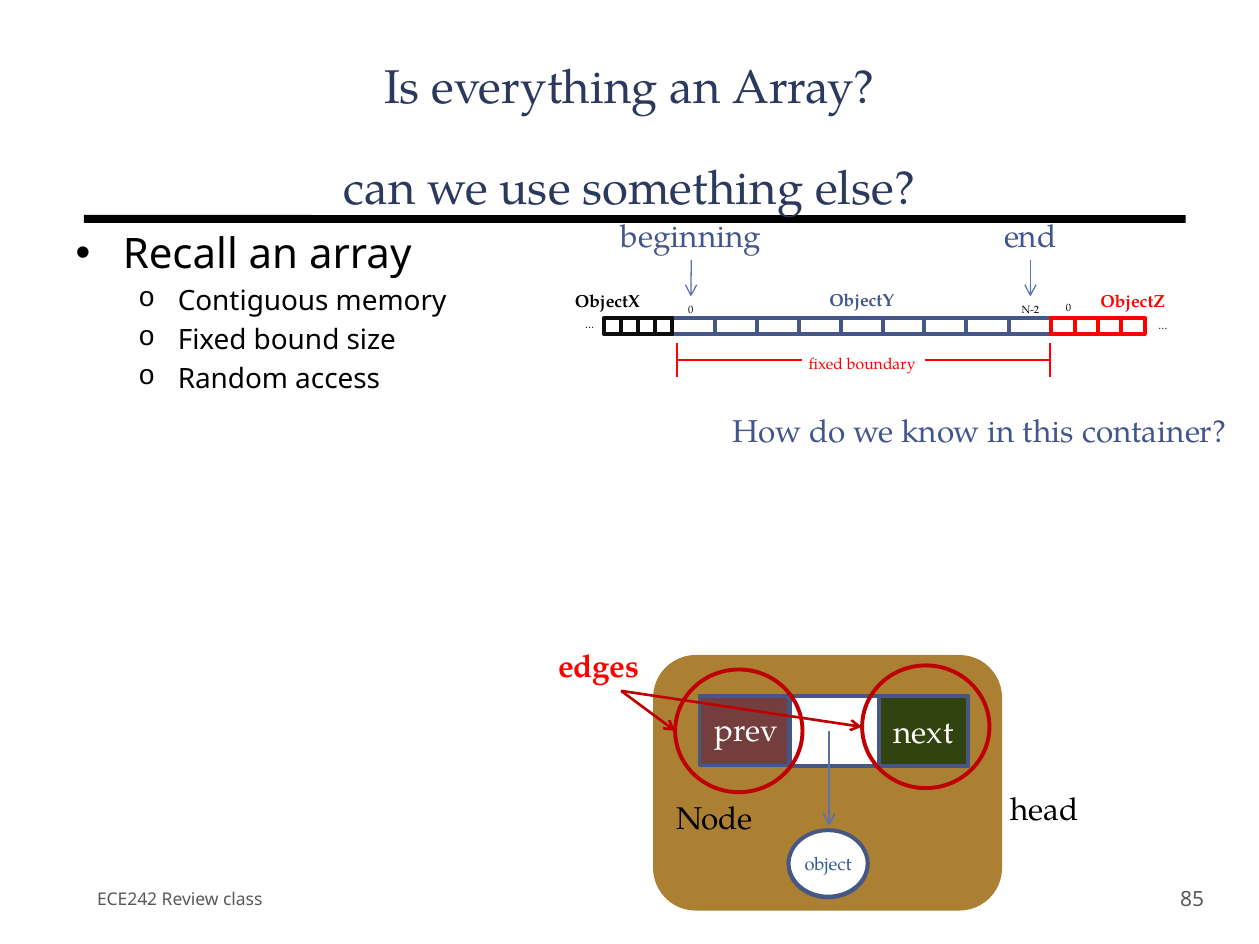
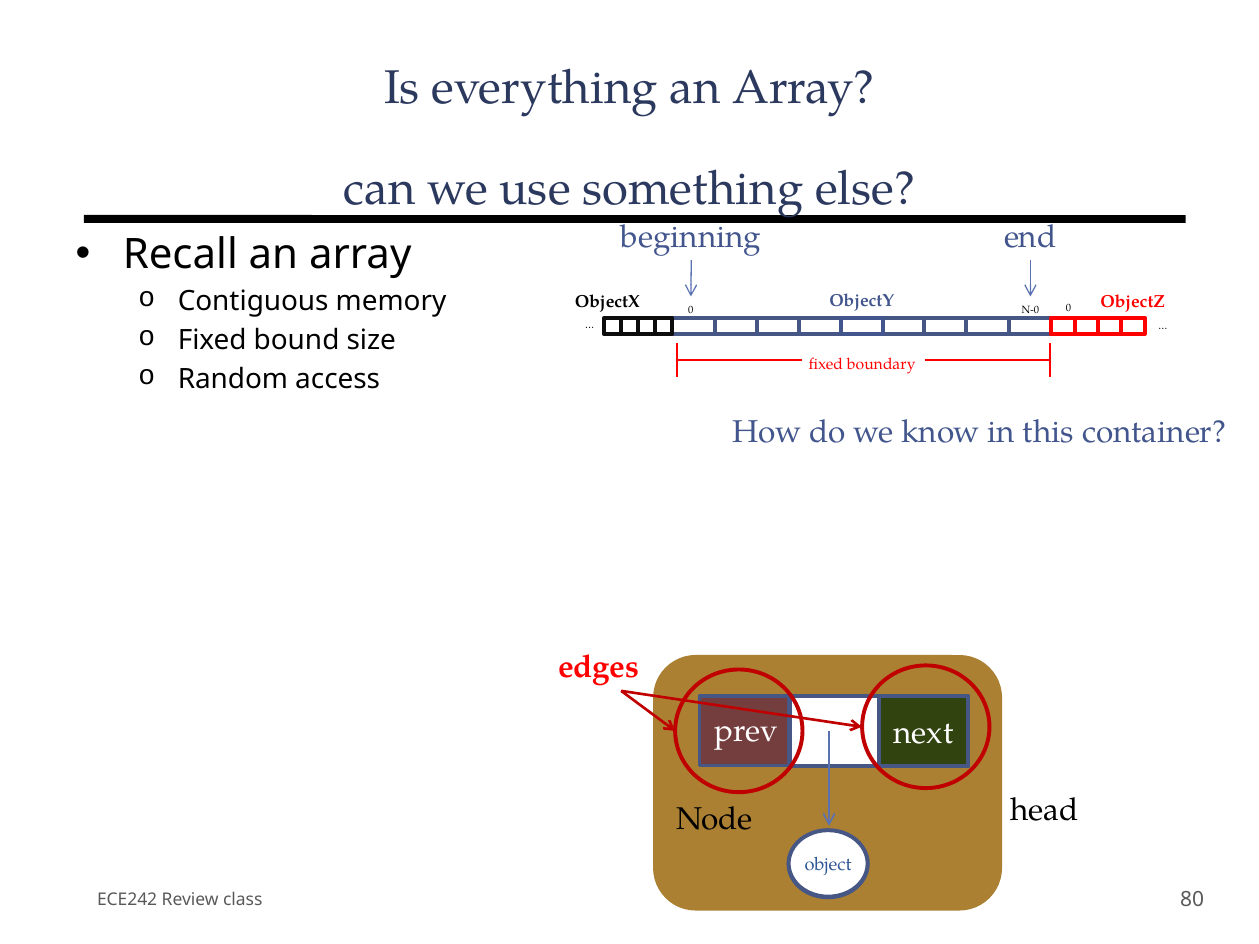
N-2: N-2 -> N-0
85: 85 -> 80
